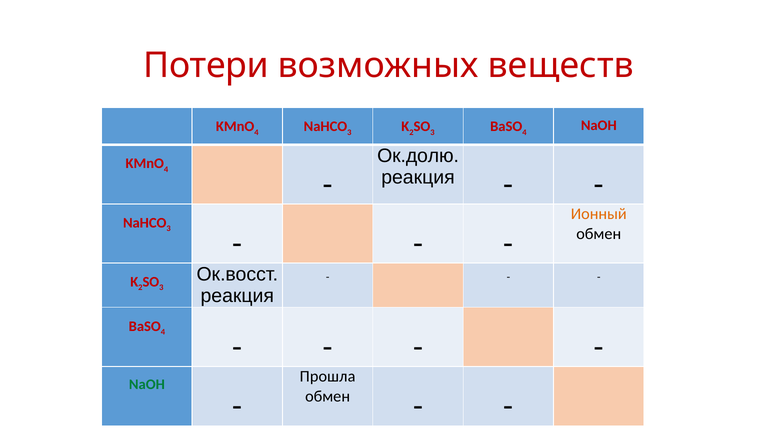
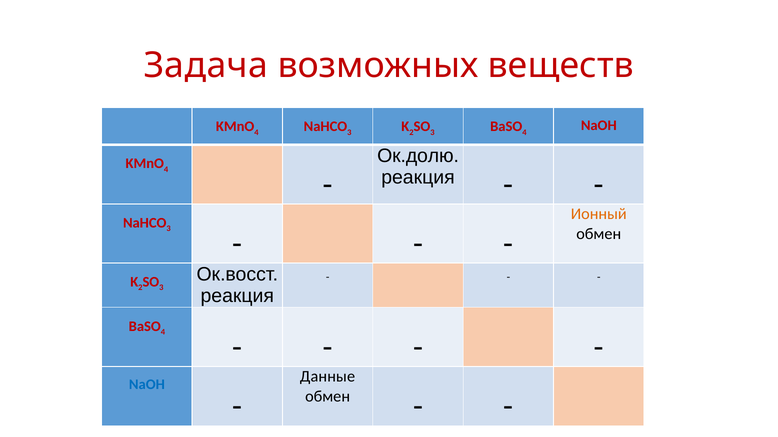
Потери: Потери -> Задача
Прошла: Прошла -> Данные
NaOH at (147, 385) colour: green -> blue
